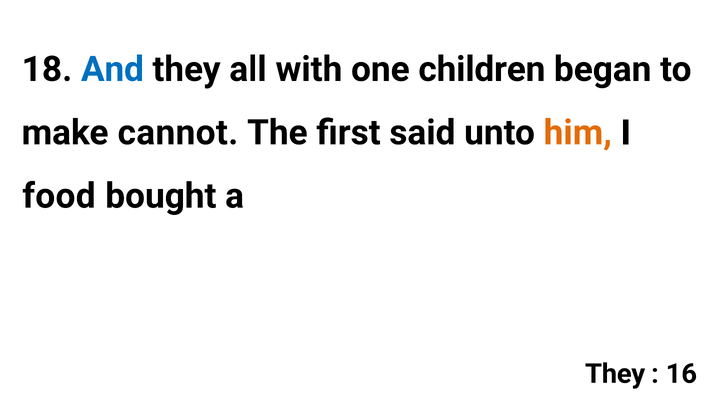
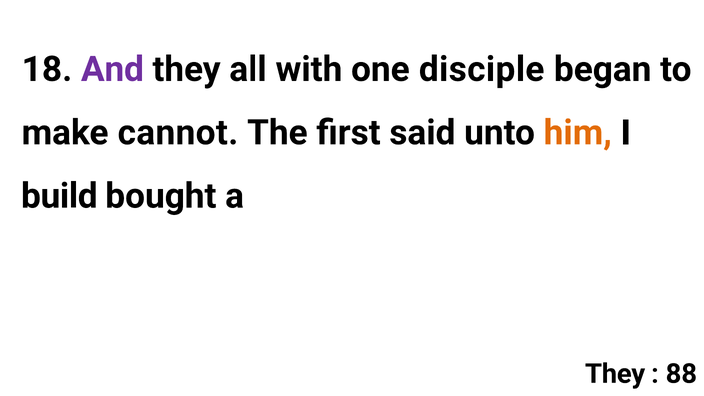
And colour: blue -> purple
children: children -> disciple
food: food -> build
16: 16 -> 88
